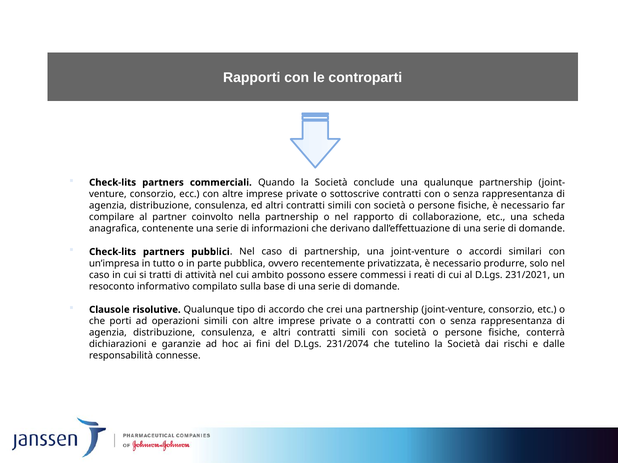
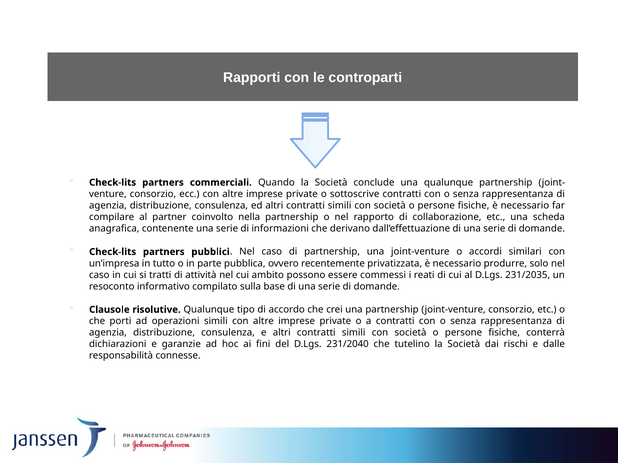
231/2021: 231/2021 -> 231/2035
231/2074: 231/2074 -> 231/2040
